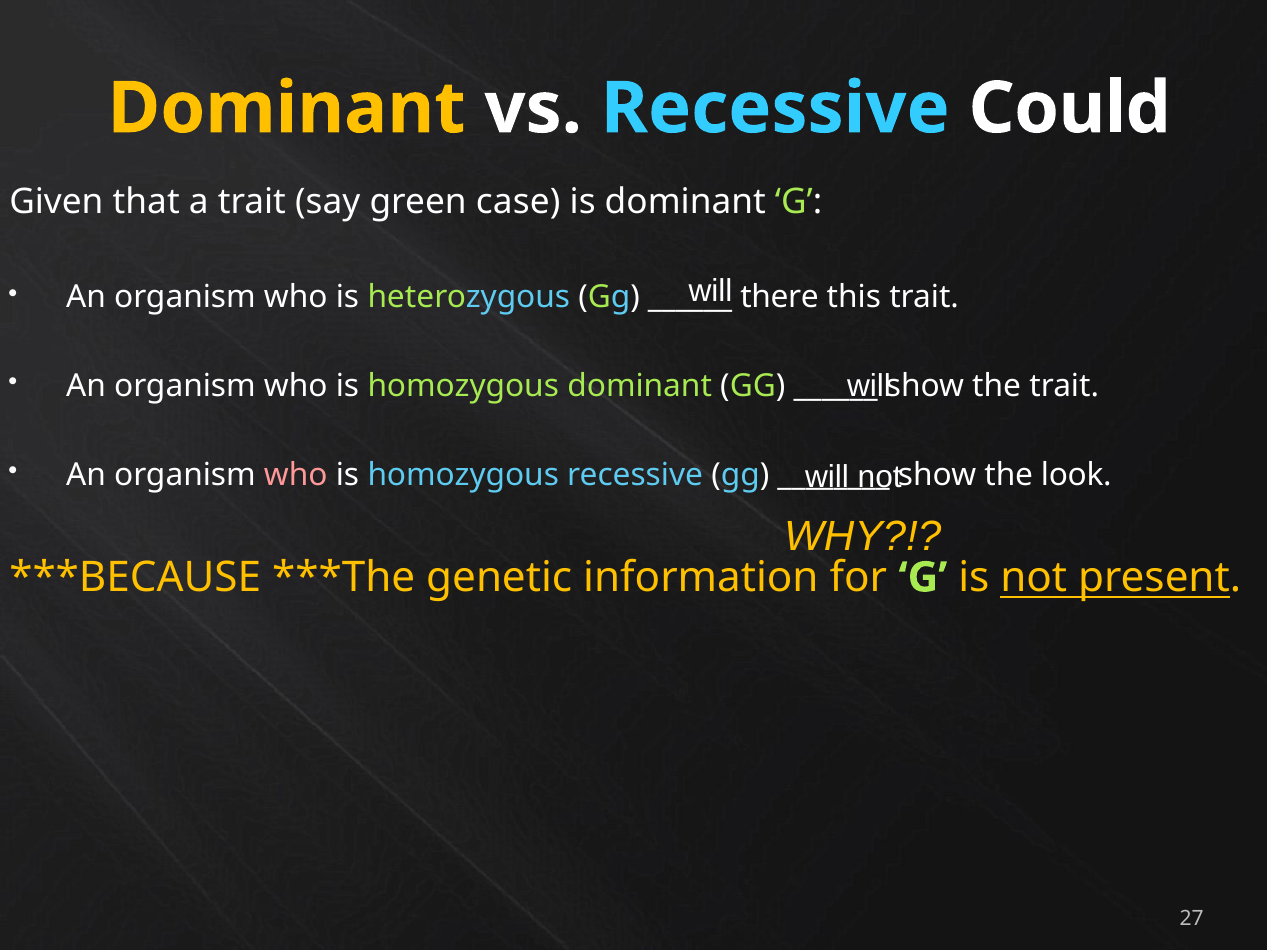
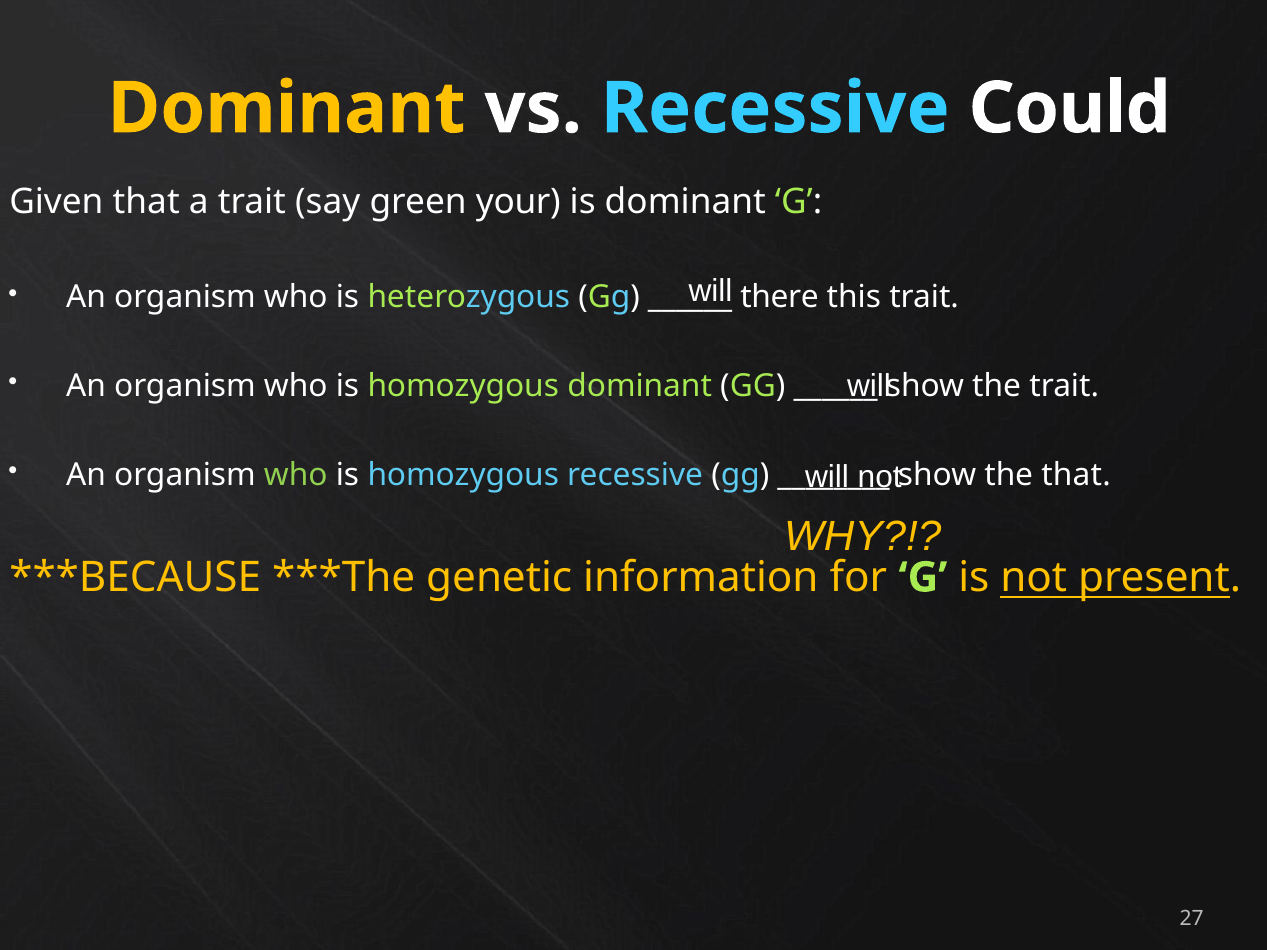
case: case -> your
who at (296, 475) colour: pink -> light green
the look: look -> that
